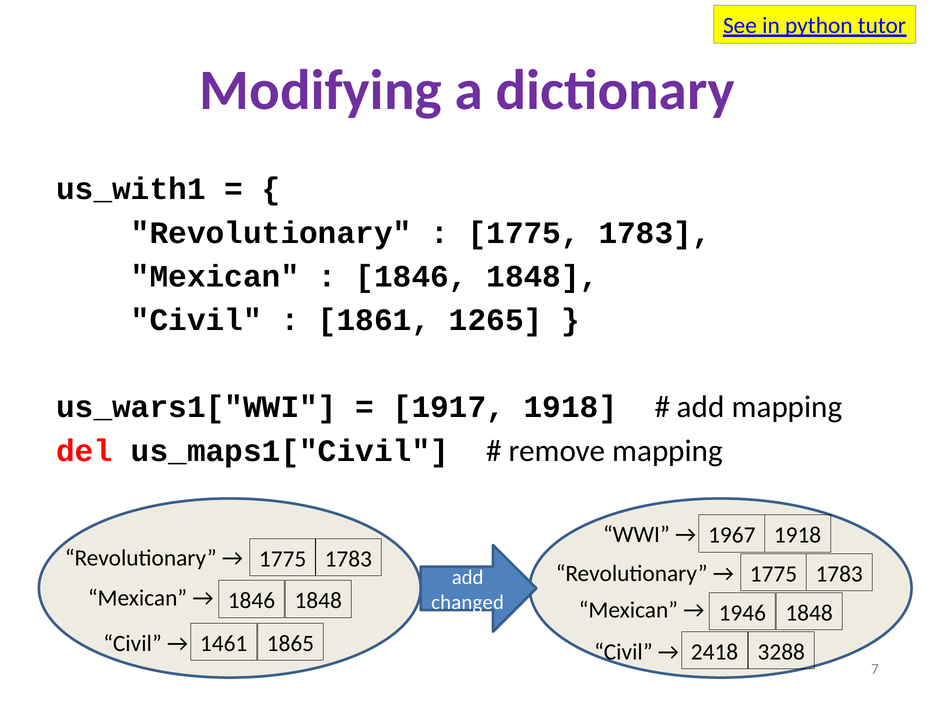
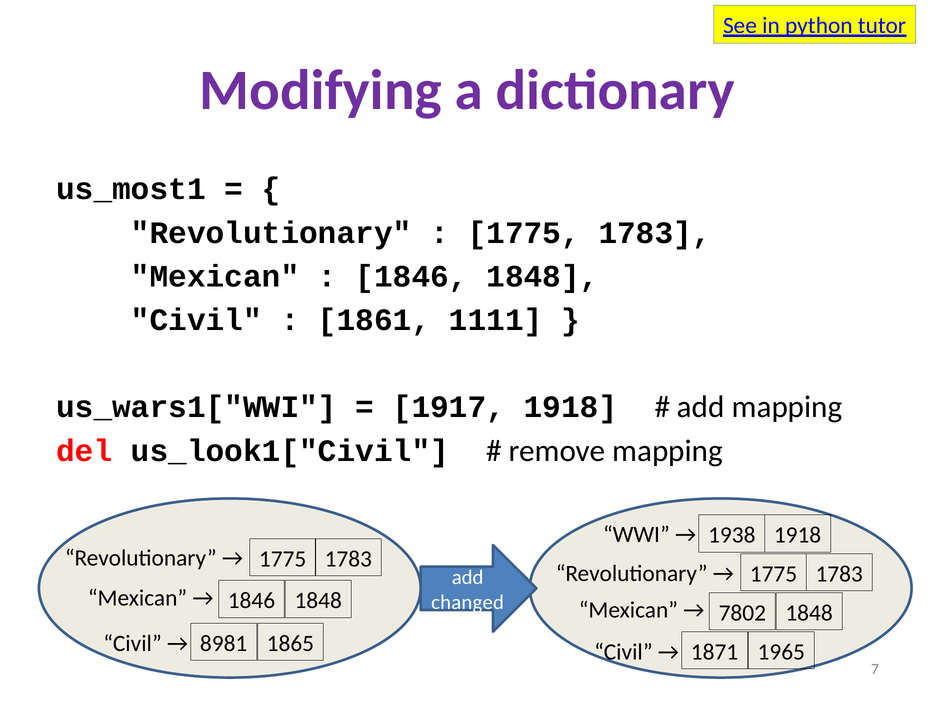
us_with1: us_with1 -> us_most1
1265: 1265 -> 1111
us_maps1["Civil: us_maps1["Civil -> us_look1["Civil
1967: 1967 -> 1938
1946: 1946 -> 7802
1461: 1461 -> 8981
2418: 2418 -> 1871
3288: 3288 -> 1965
